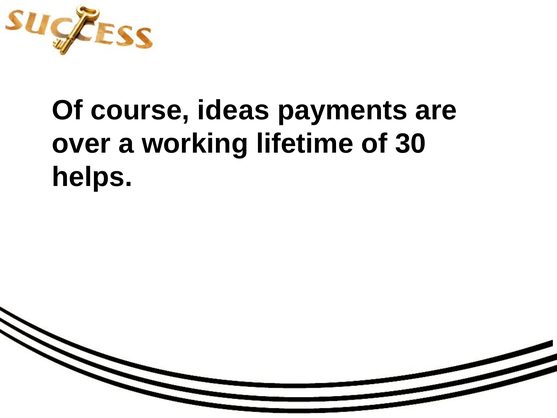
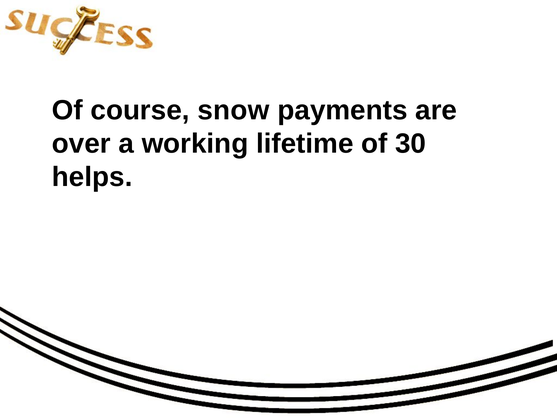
ideas: ideas -> snow
